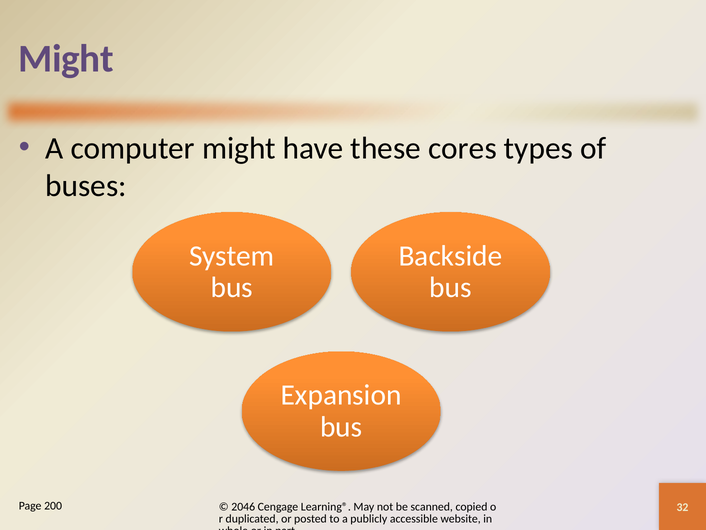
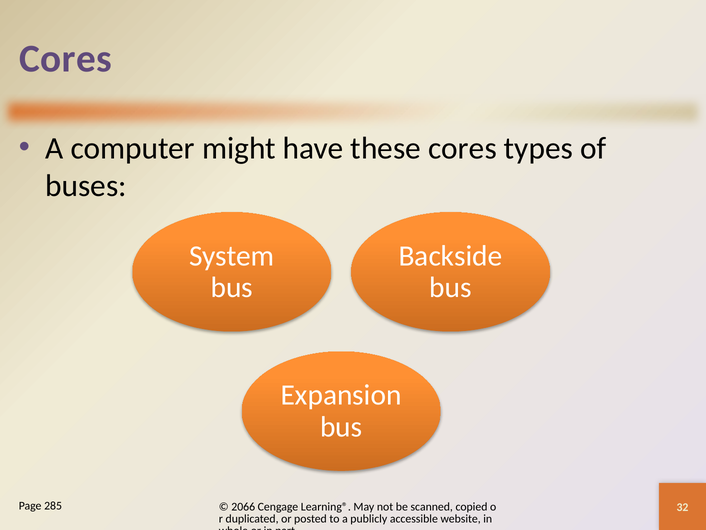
Might at (66, 59): Might -> Cores
200: 200 -> 285
2046: 2046 -> 2066
